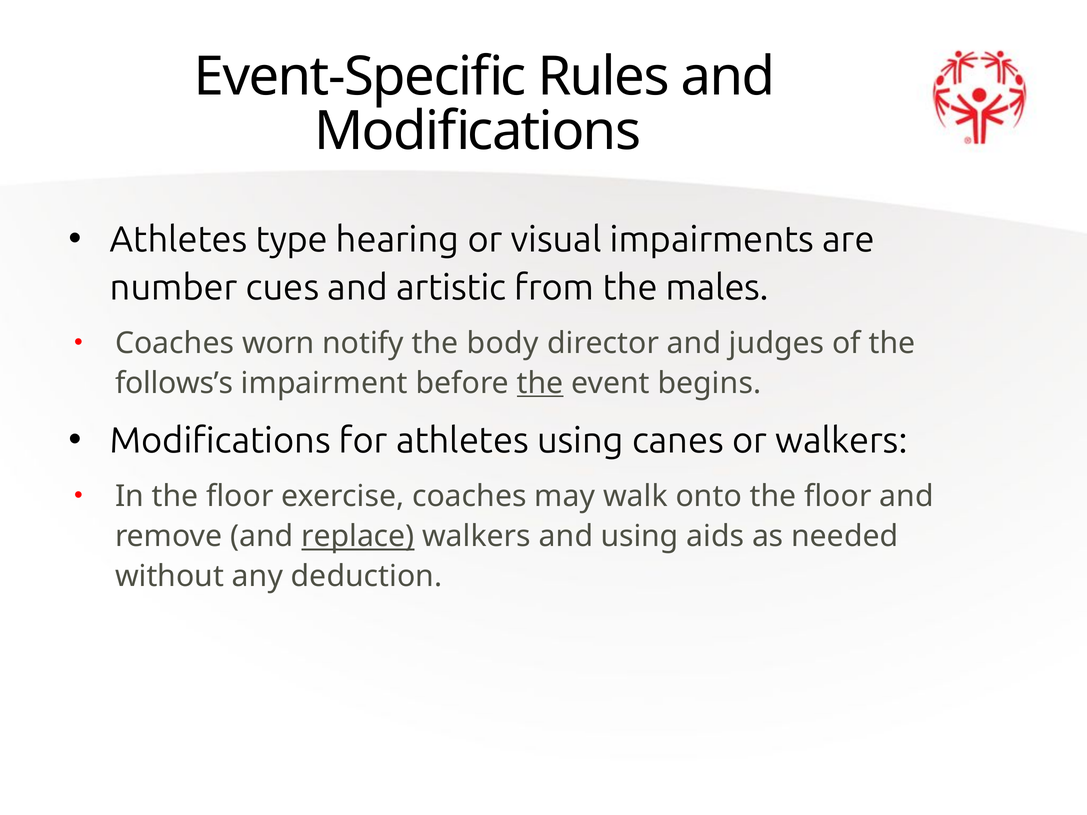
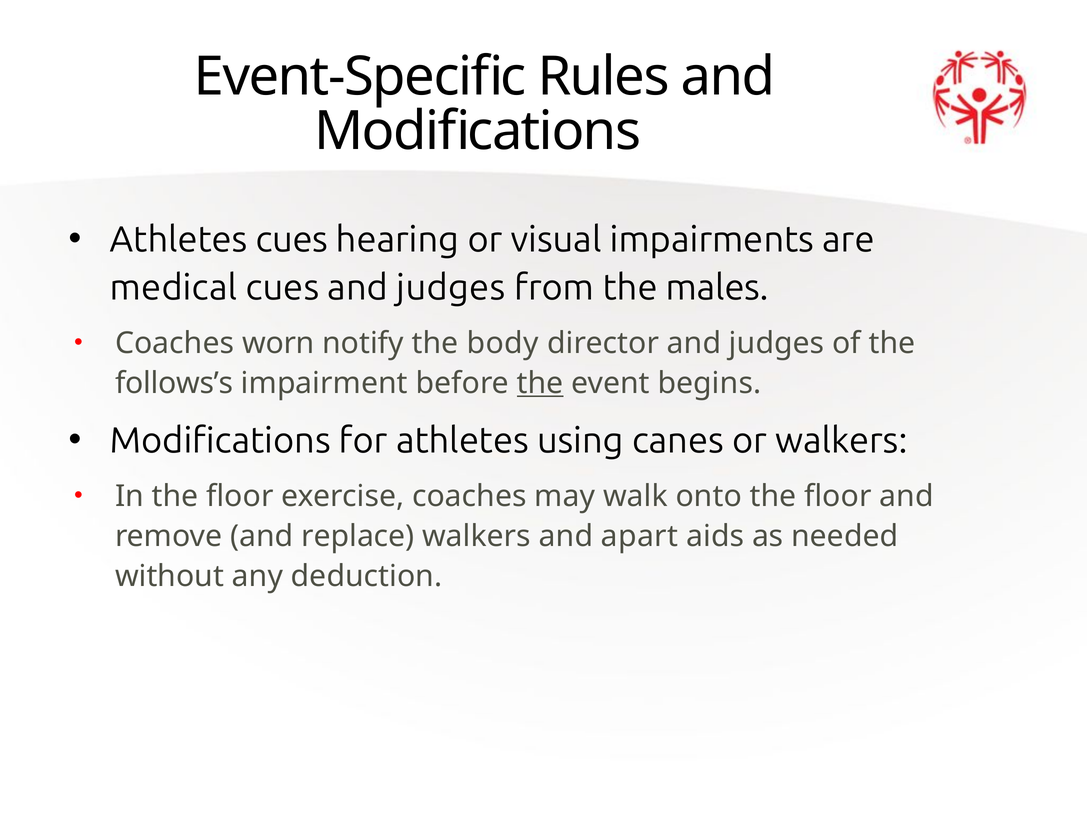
Athletes type: type -> cues
number: number -> medical
cues and artistic: artistic -> judges
replace underline: present -> none
and using: using -> apart
